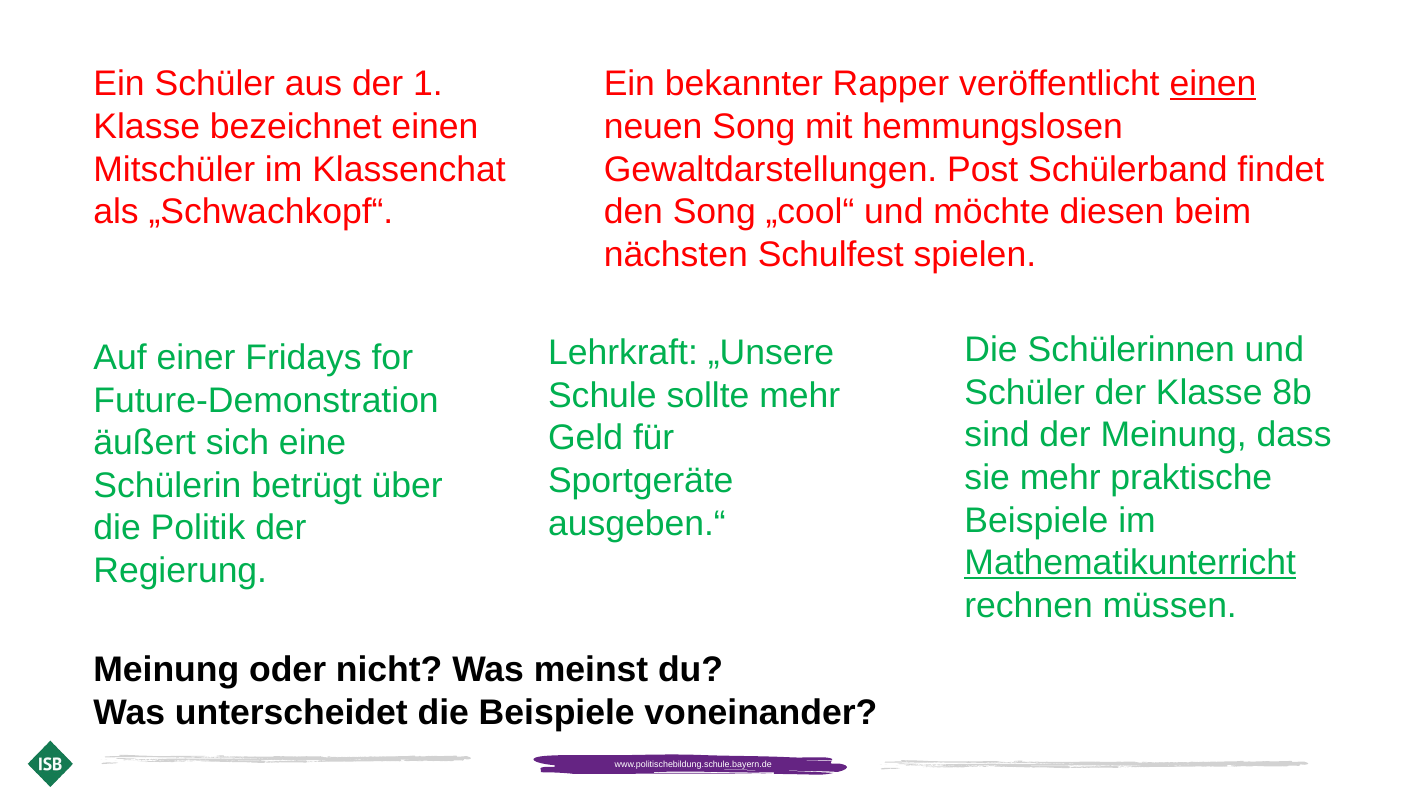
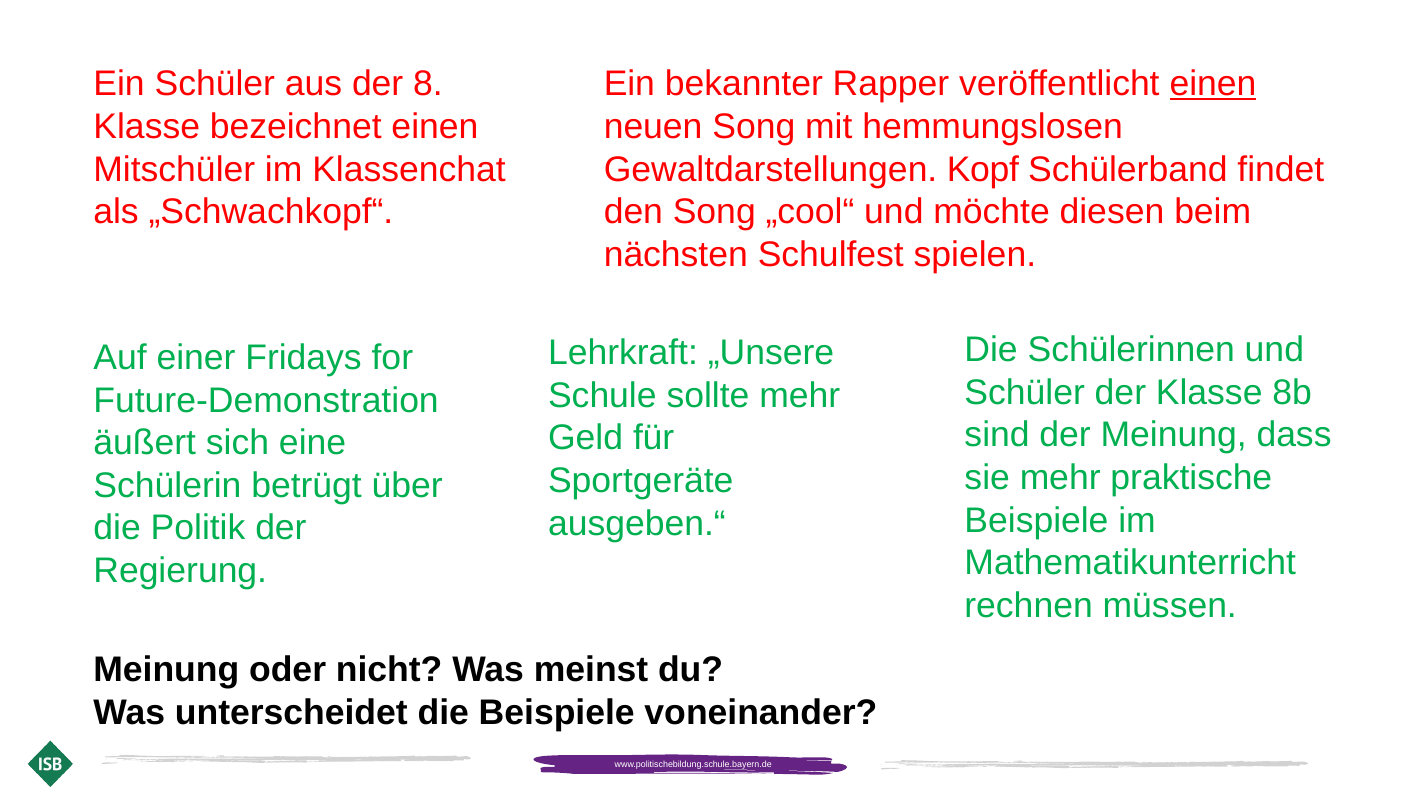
1: 1 -> 8
Post: Post -> Kopf
Mathematikunterricht underline: present -> none
